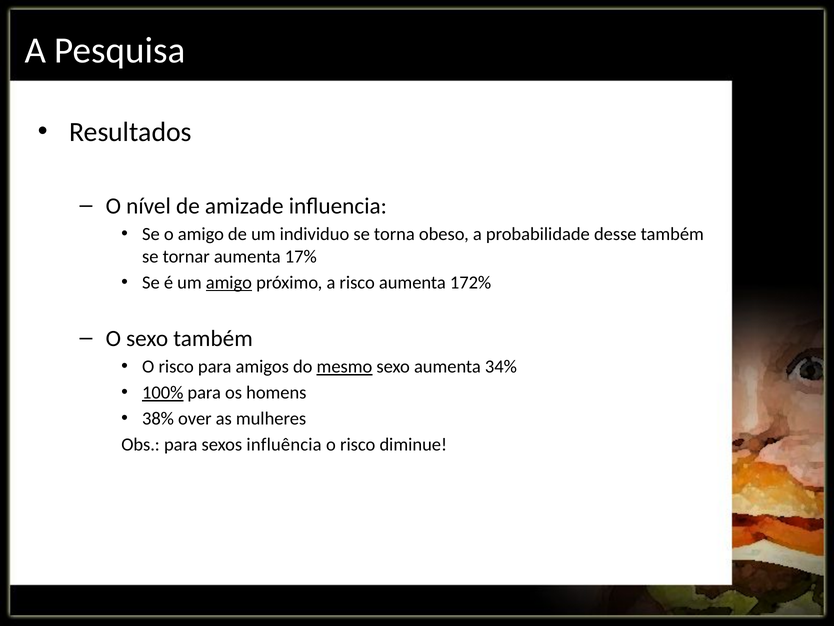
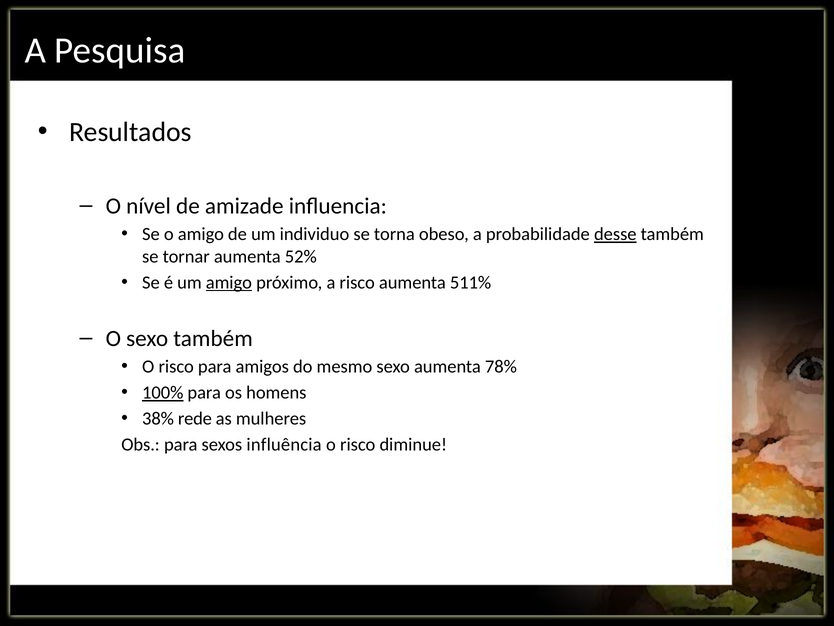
desse underline: none -> present
17%: 17% -> 52%
172%: 172% -> 511%
mesmo underline: present -> none
34%: 34% -> 78%
over: over -> rede
